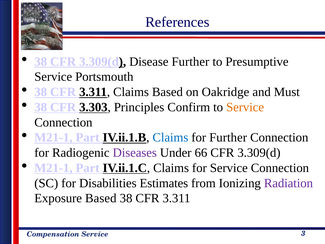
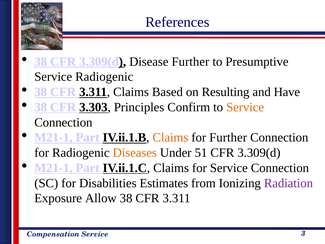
Service Portsmouth: Portsmouth -> Radiogenic
Oakridge: Oakridge -> Resulting
Must: Must -> Have
Claims at (170, 137) colour: blue -> orange
Diseases colour: purple -> orange
66: 66 -> 51
Exposure Based: Based -> Allow
